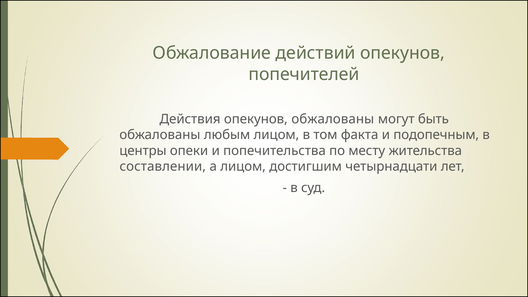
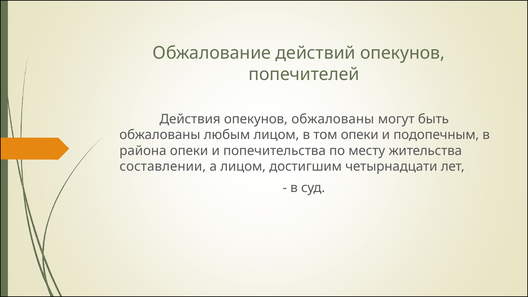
том факта: факта -> опеки
центры: центры -> района
